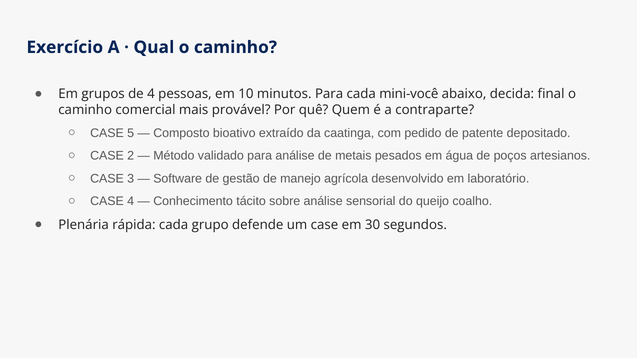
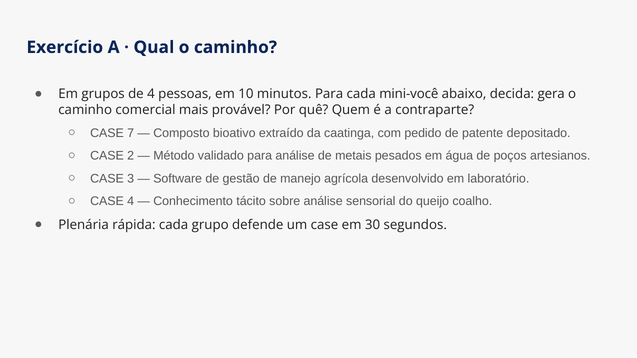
final: final -> gera
5: 5 -> 7
